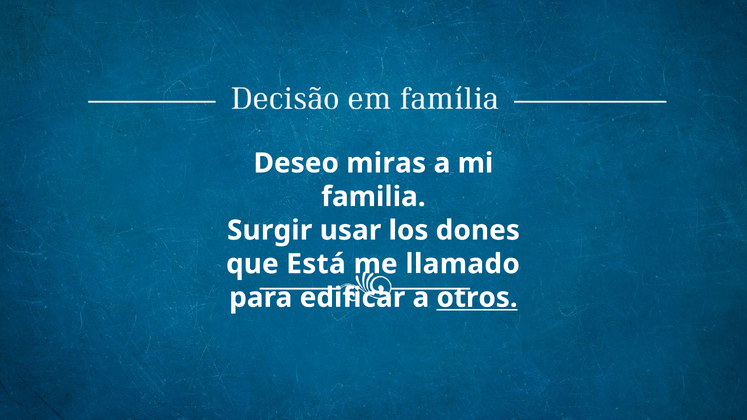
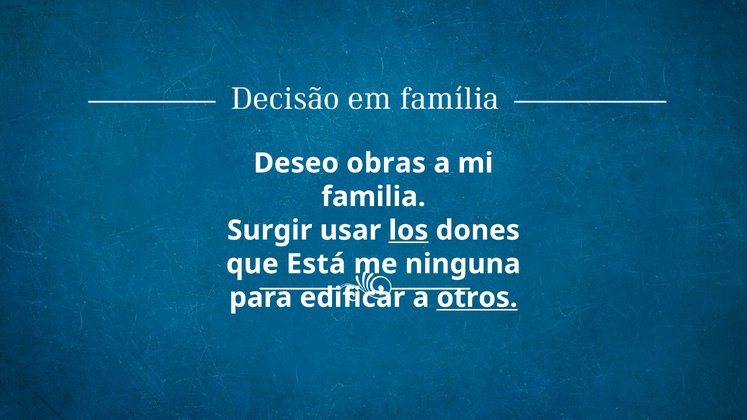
miras: miras -> obras
los underline: none -> present
llamado: llamado -> ninguna
